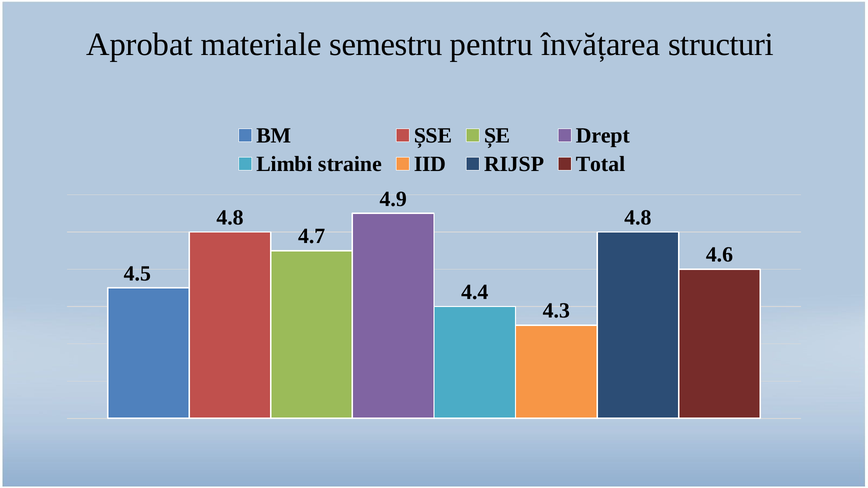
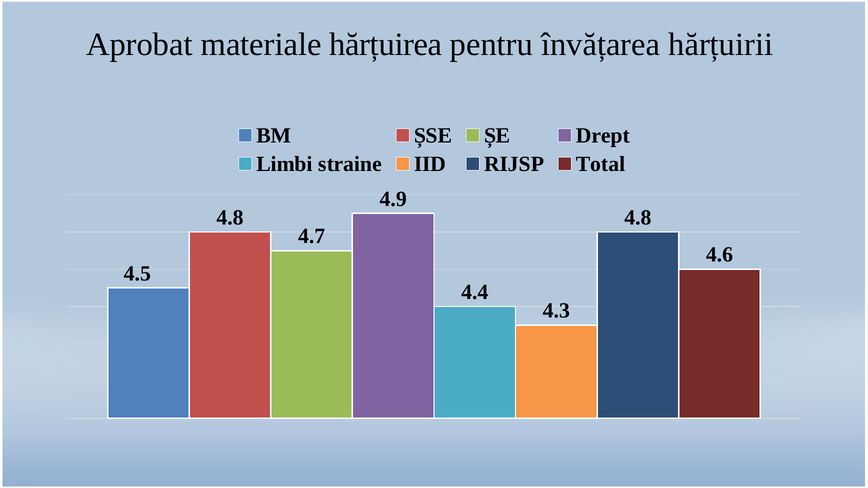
semestru: semestru -> hărțuirea
structuri: structuri -> hărțuirii
